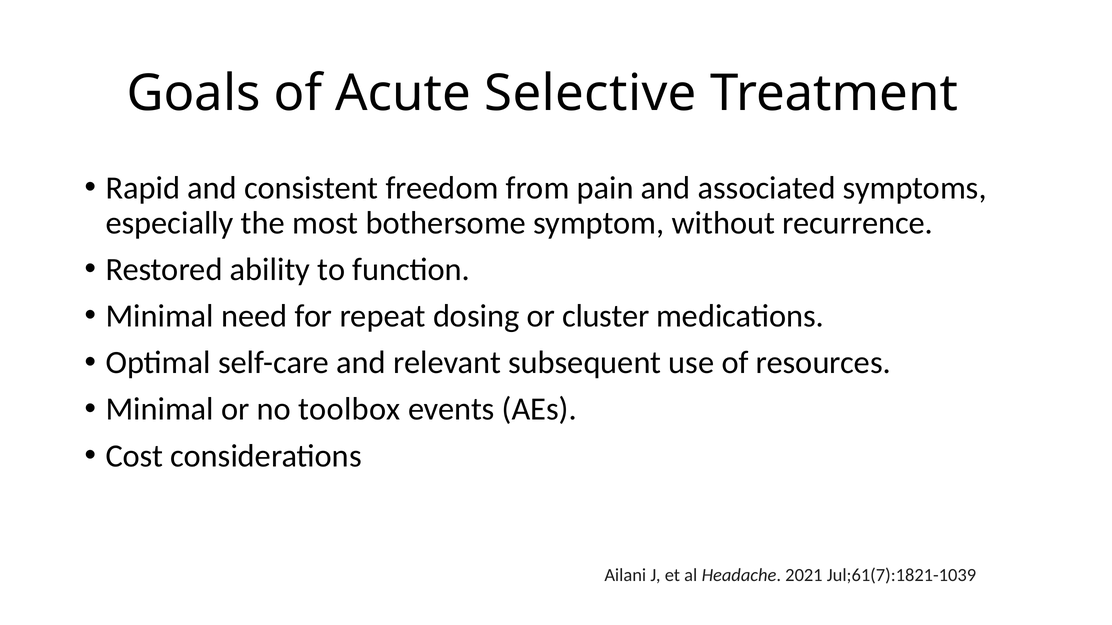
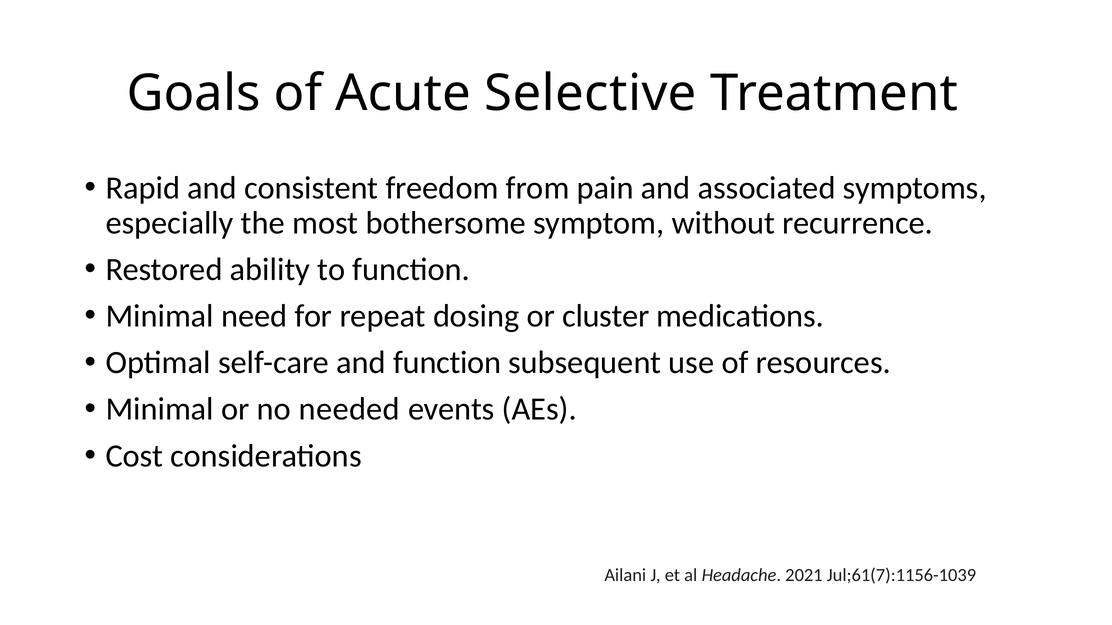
and relevant: relevant -> function
toolbox: toolbox -> needed
Jul;61(7):1821-1039: Jul;61(7):1821-1039 -> Jul;61(7):1156-1039
